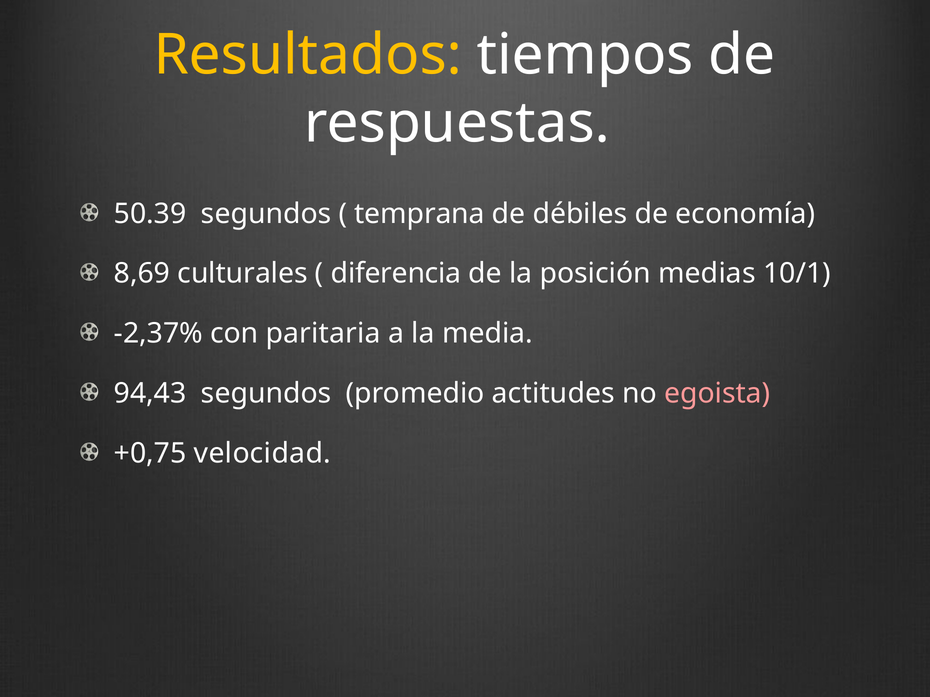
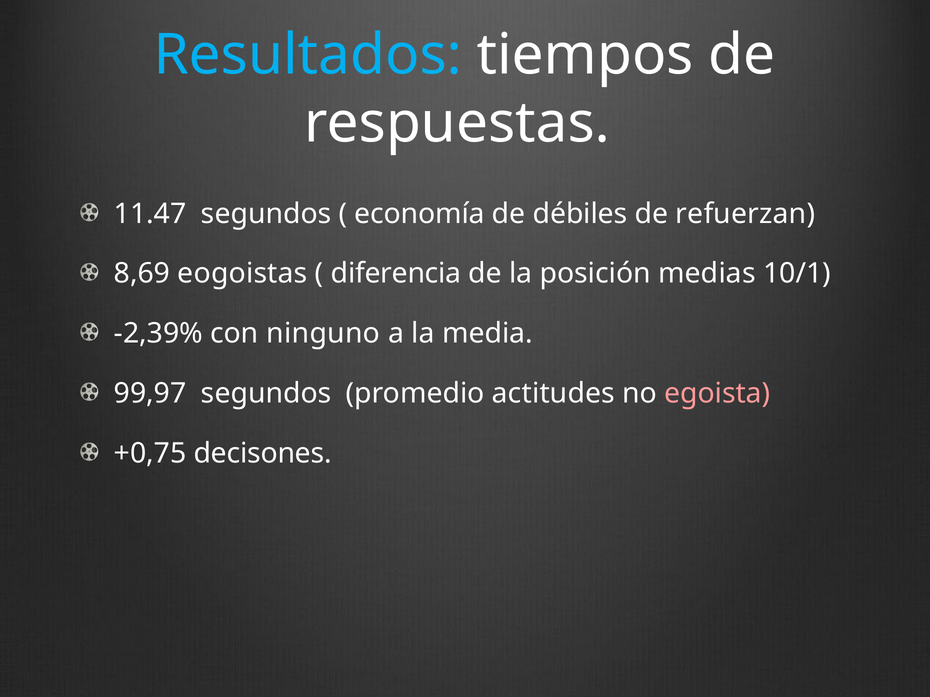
Resultados colour: yellow -> light blue
50.39: 50.39 -> 11.47
temprana: temprana -> economía
economía: economía -> refuerzan
culturales: culturales -> eogoistas
-2,37%: -2,37% -> -2,39%
paritaria: paritaria -> ninguno
94,43: 94,43 -> 99,97
velocidad: velocidad -> decisones
